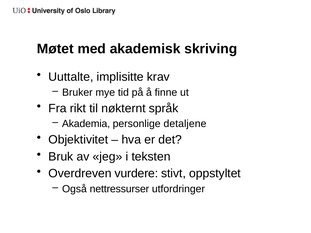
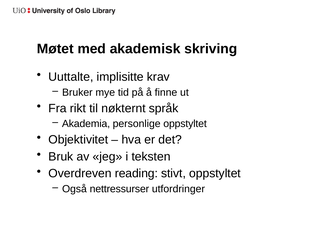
personlige detaljene: detaljene -> oppstyltet
vurdere: vurdere -> reading
